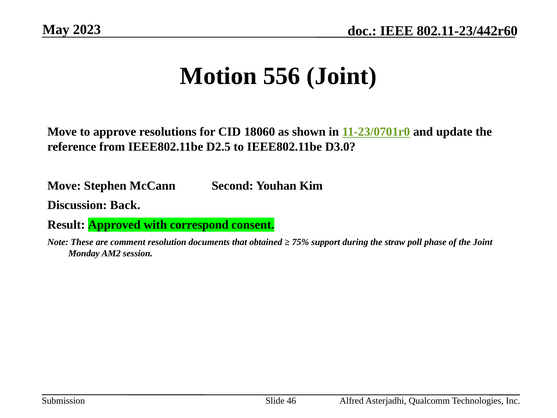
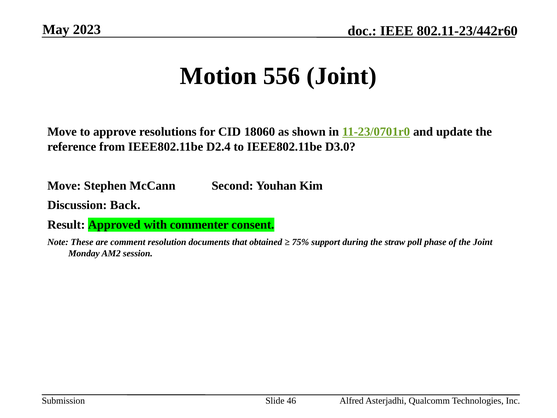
D2.5: D2.5 -> D2.4
correspond: correspond -> commenter
